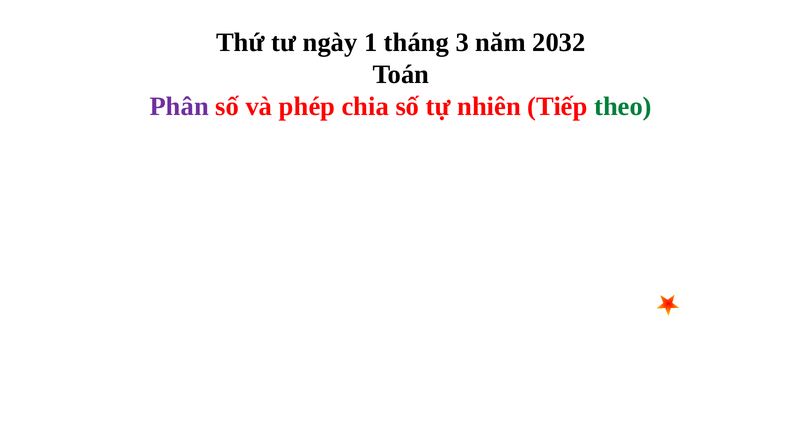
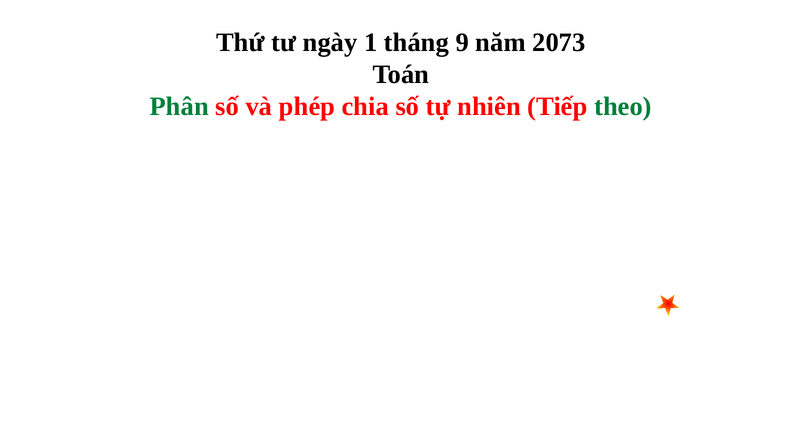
3: 3 -> 9
2032: 2032 -> 2073
Phân colour: purple -> green
